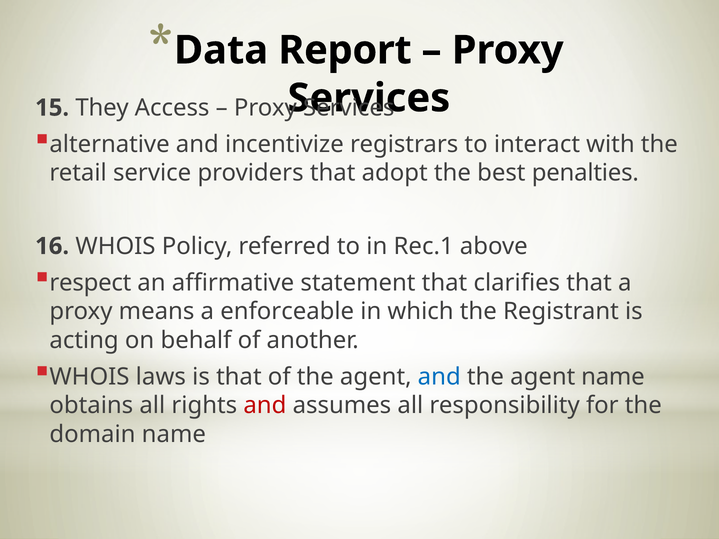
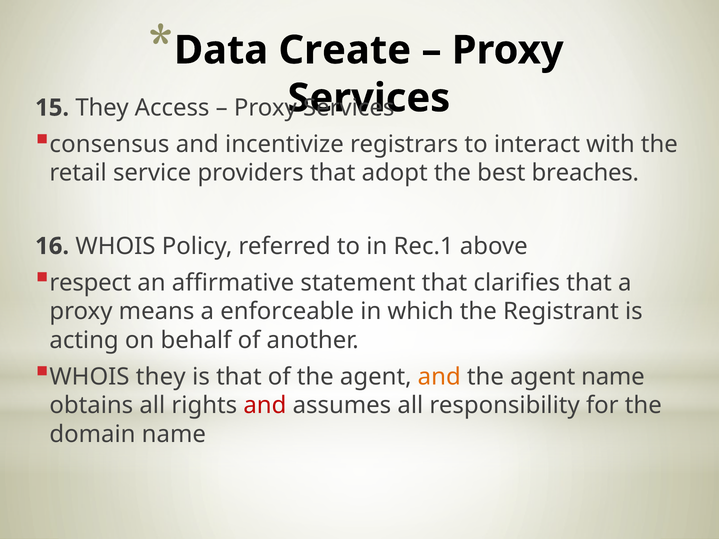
Report: Report -> Create
alternative: alternative -> consensus
penalties: penalties -> breaches
WHOIS laws: laws -> they
and at (439, 377) colour: blue -> orange
